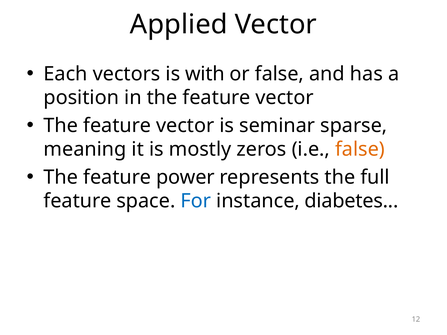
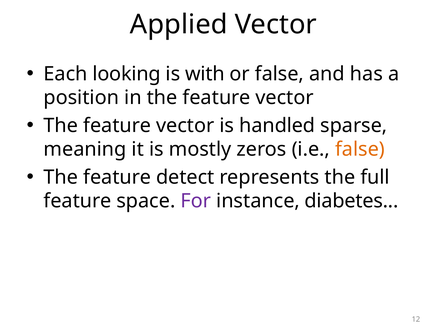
vectors: vectors -> looking
seminar: seminar -> handled
power: power -> detect
For colour: blue -> purple
